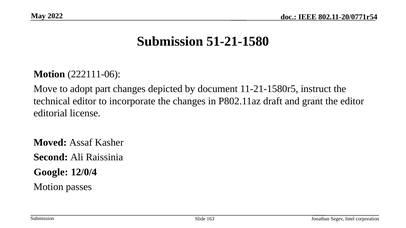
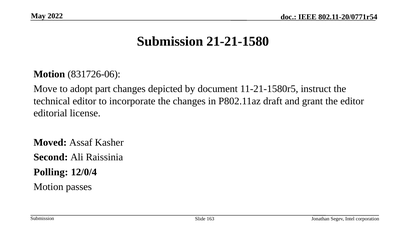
51-21-1580: 51-21-1580 -> 21-21-1580
222111-06: 222111-06 -> 831726-06
Google: Google -> Polling
